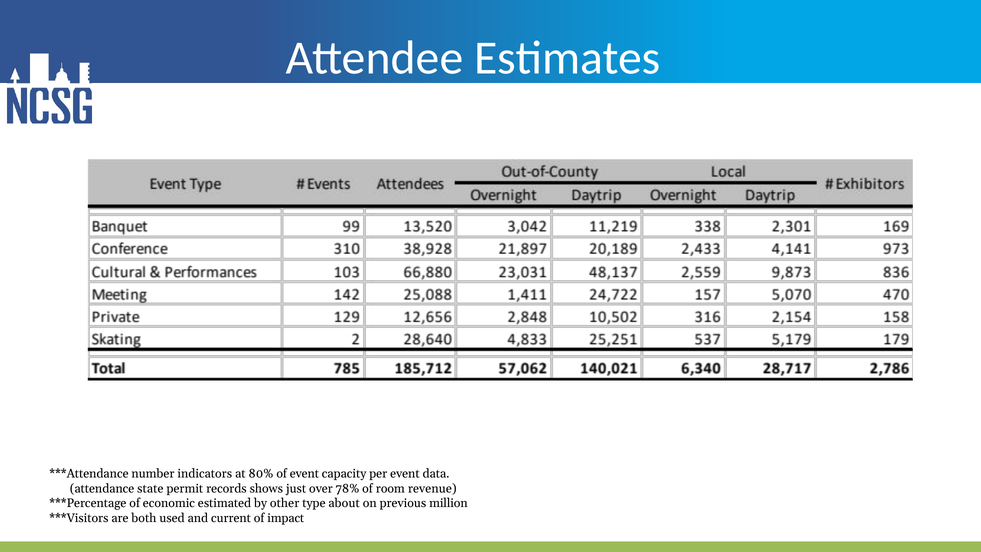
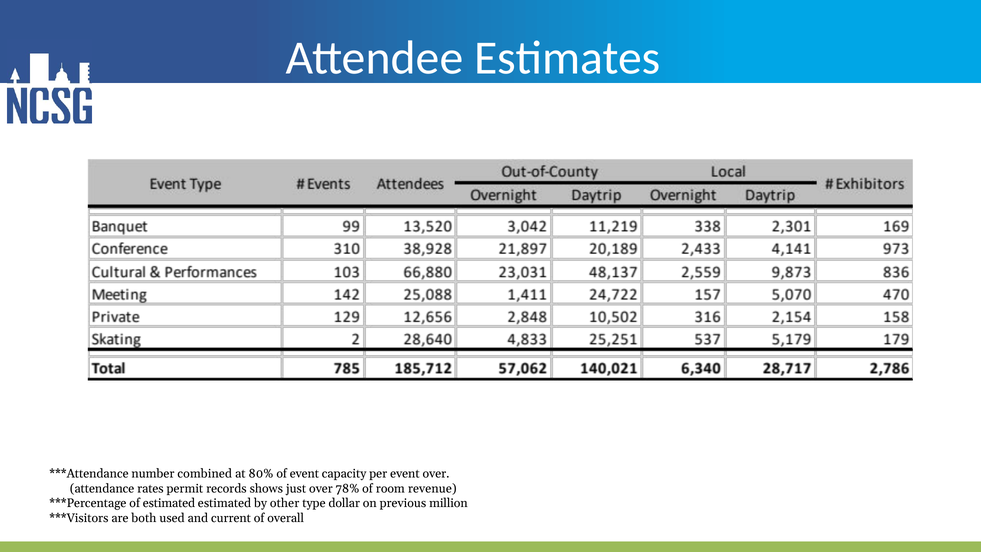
indicators: indicators -> combined
event data: data -> over
state: state -> rates
of economic: economic -> estimated
about: about -> dollar
impact: impact -> overall
